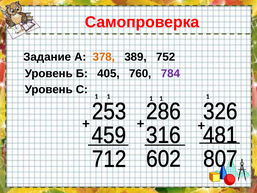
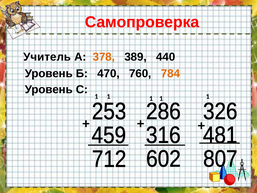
Задание: Задание -> Учитель
752: 752 -> 440
405: 405 -> 470
784 colour: purple -> orange
